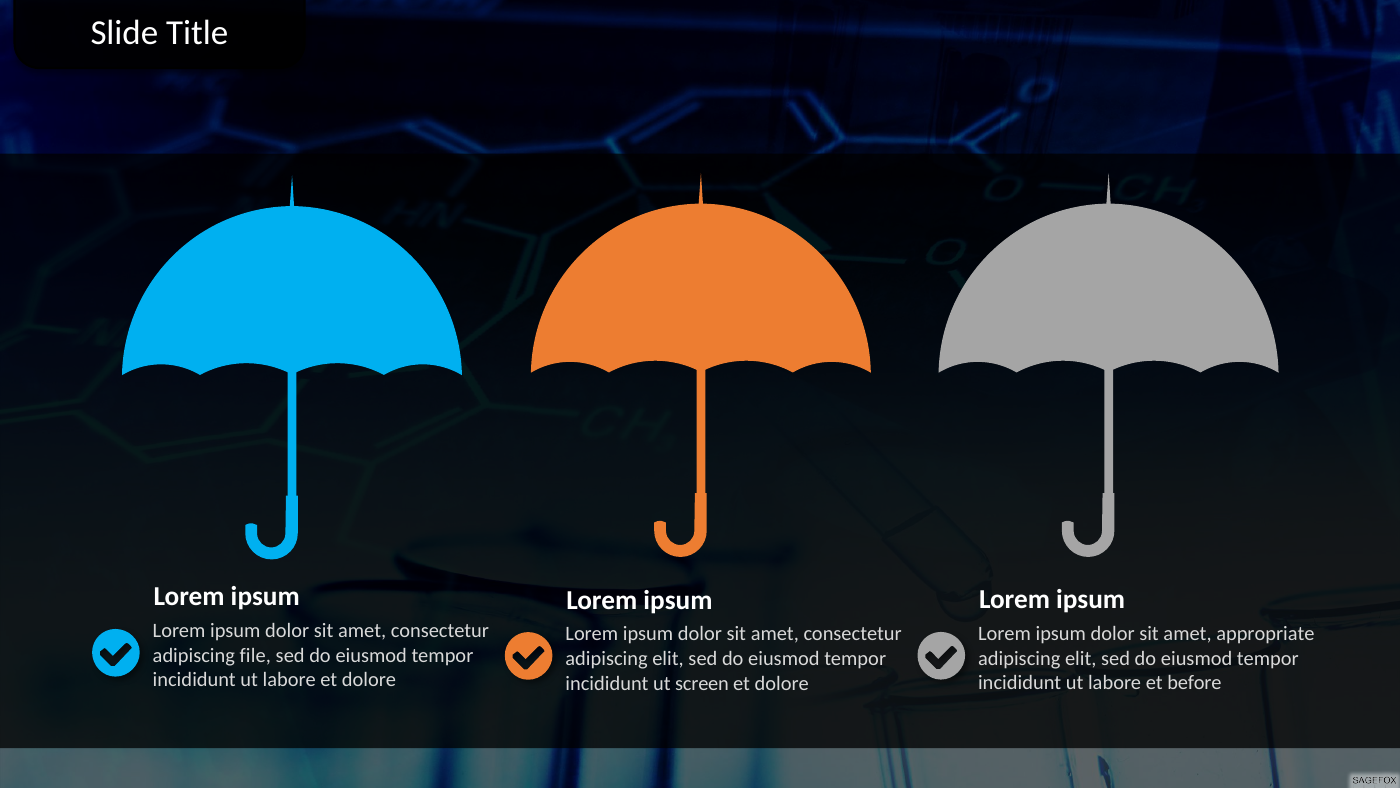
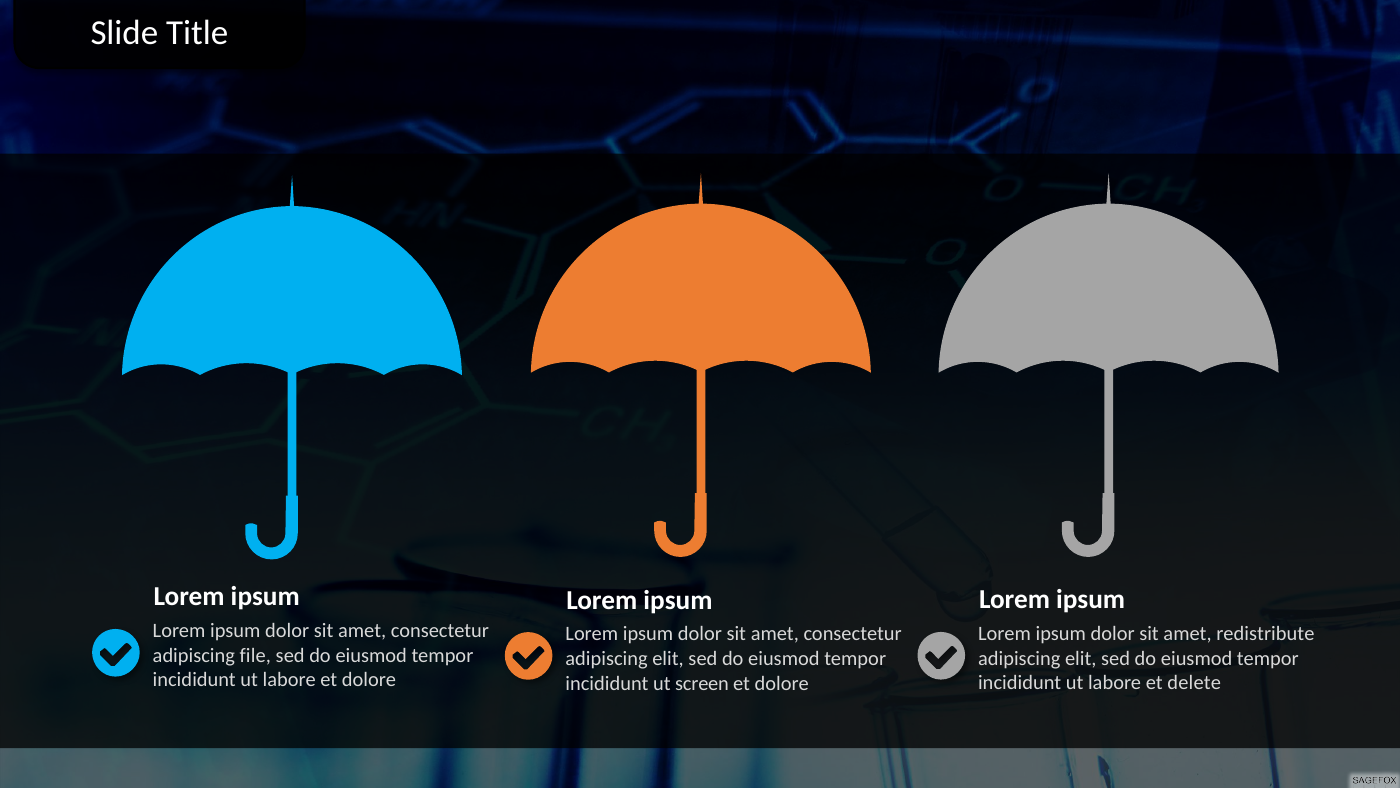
appropriate: appropriate -> redistribute
before: before -> delete
